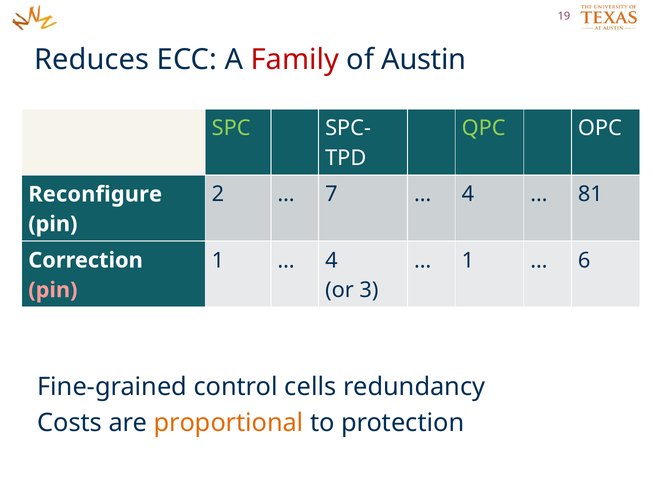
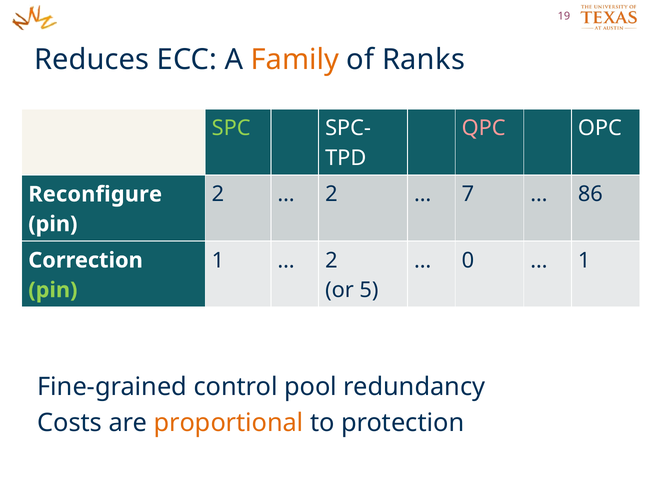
Family colour: red -> orange
Austin: Austin -> Ranks
QPC colour: light green -> pink
7 at (331, 194): 7 -> 2
4 at (468, 194): 4 -> 7
81: 81 -> 86
4 at (331, 260): 4 -> 2
1 at (468, 260): 1 -> 0
6 at (584, 260): 6 -> 1
3: 3 -> 5
pin at (53, 290) colour: pink -> light green
cells: cells -> pool
